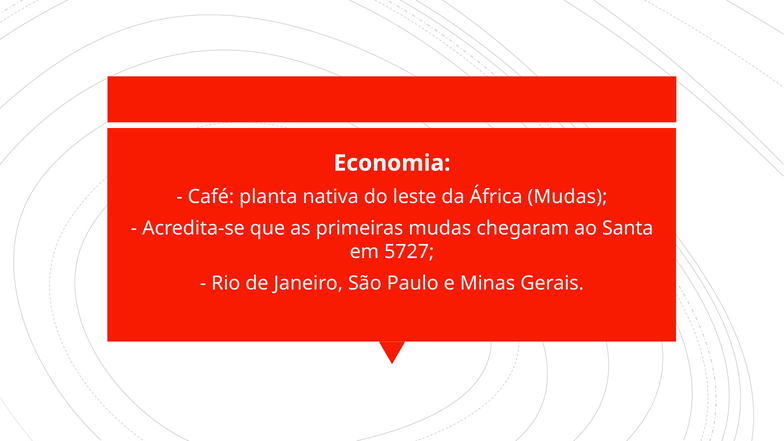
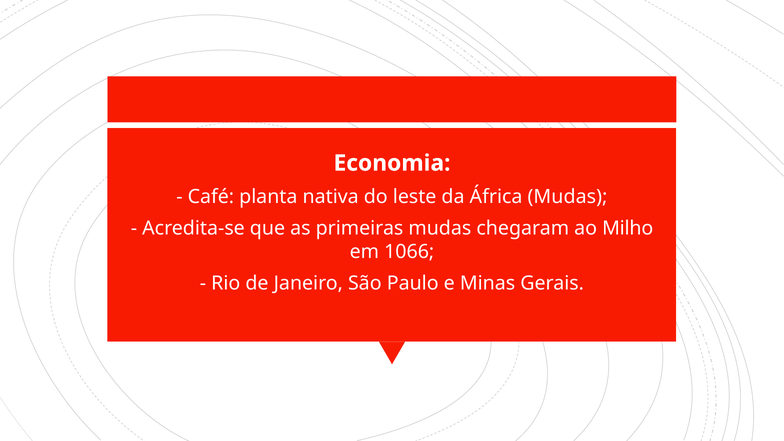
Santa: Santa -> Milho
5727: 5727 -> 1066
